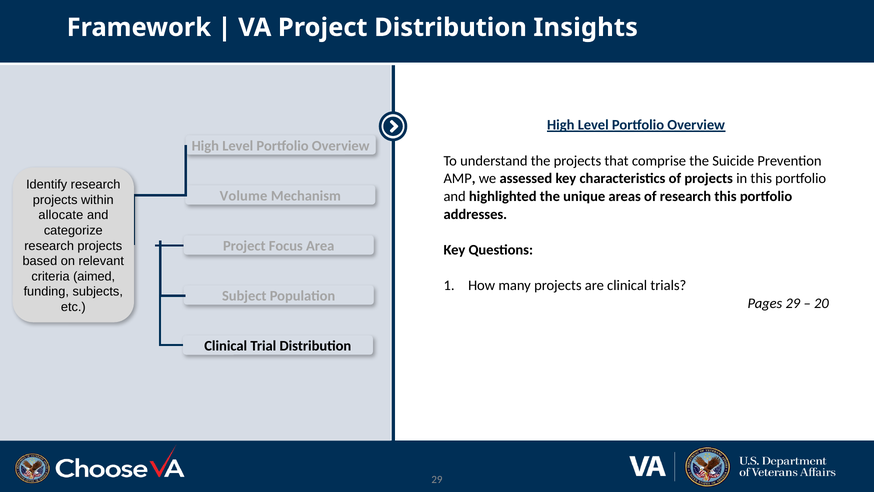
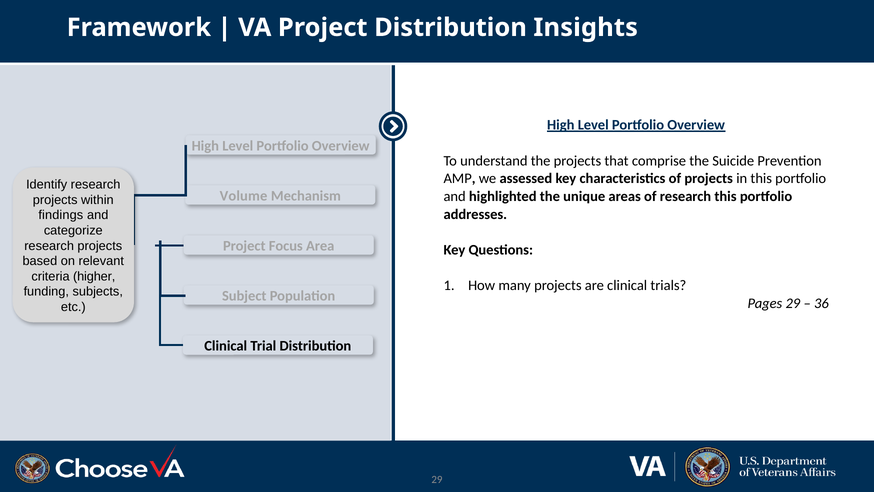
allocate: allocate -> findings
aimed: aimed -> higher
20: 20 -> 36
